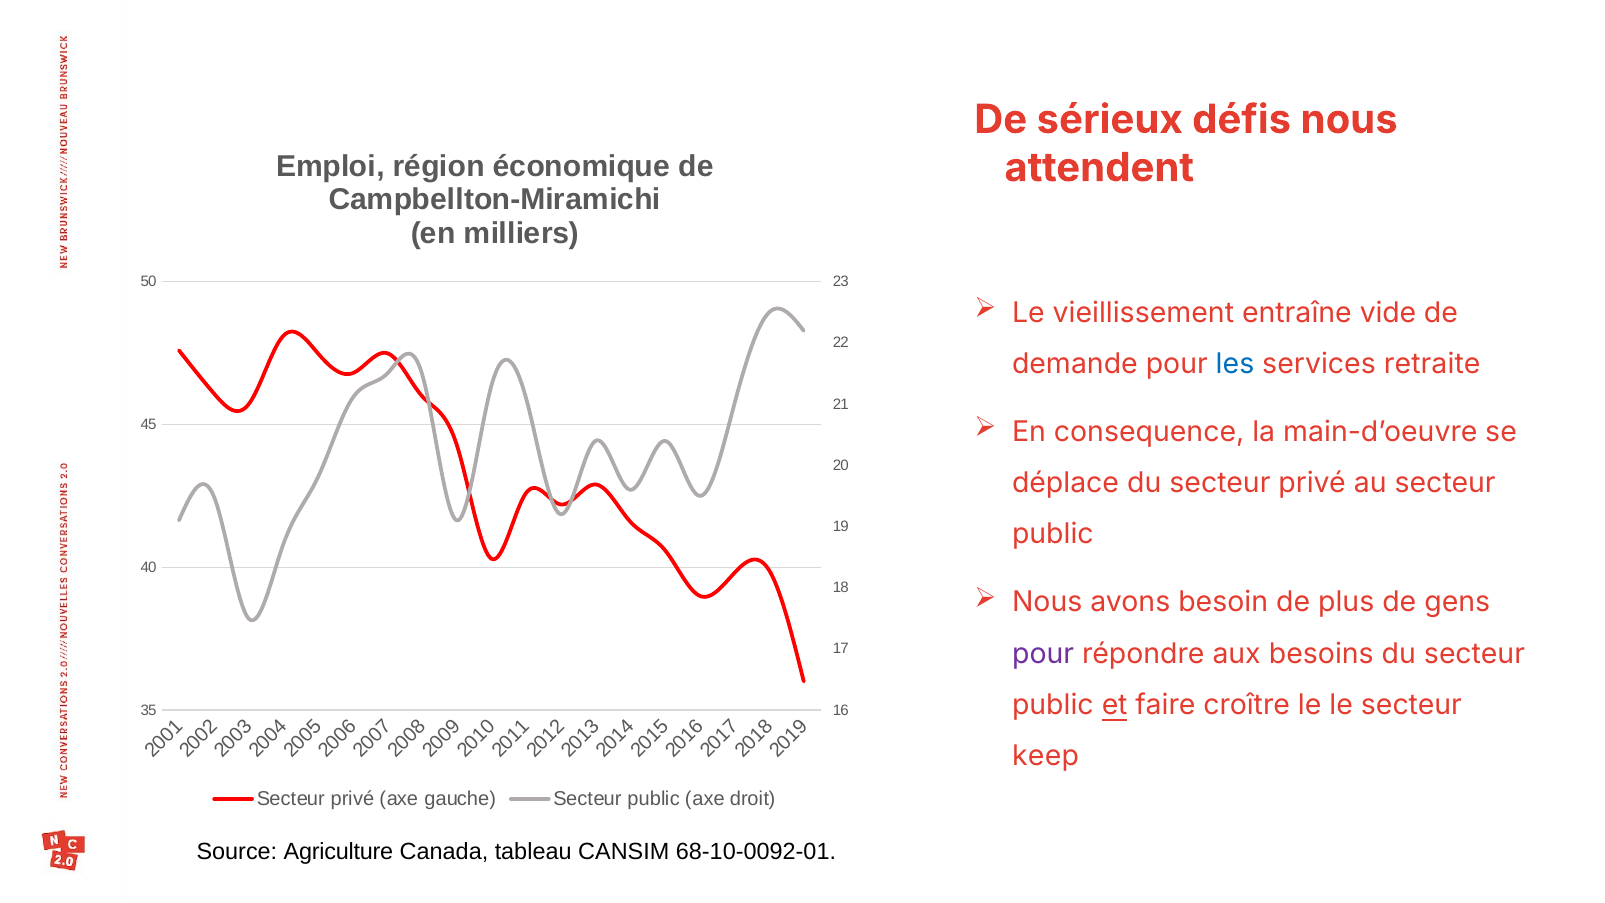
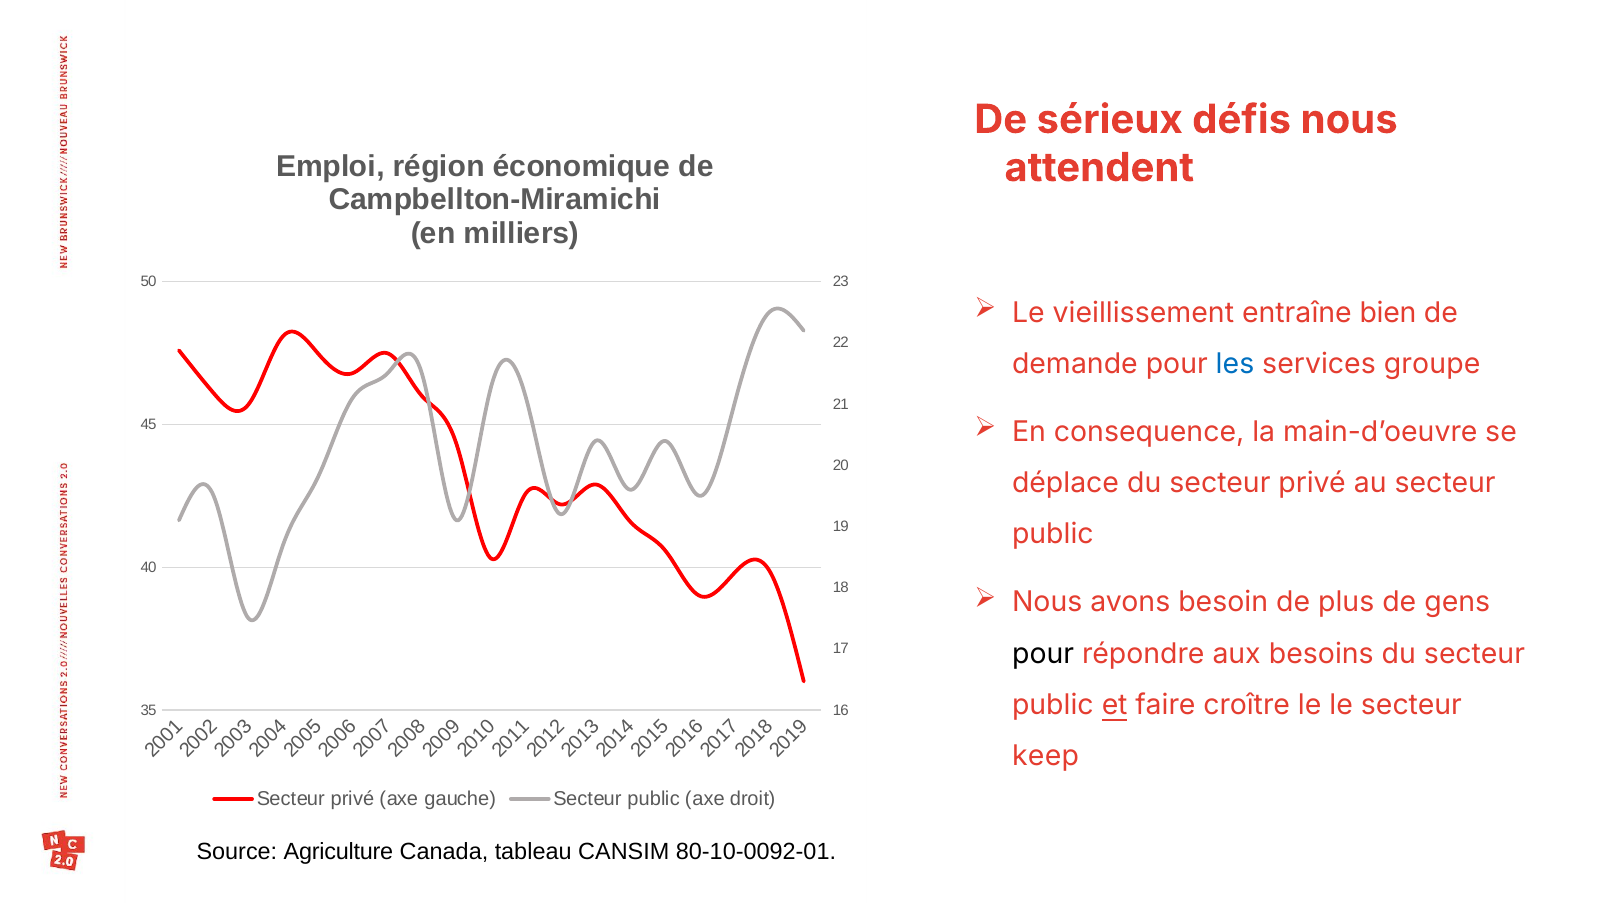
vide: vide -> bien
retraite: retraite -> groupe
pour at (1043, 654) colour: purple -> black
68-10-0092-01: 68-10-0092-01 -> 80-10-0092-01
